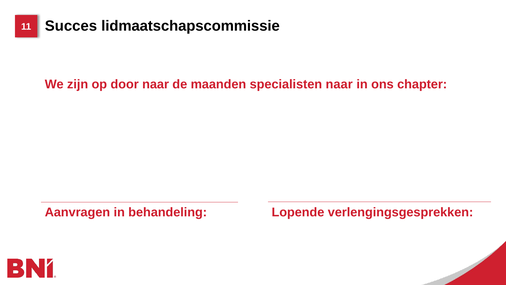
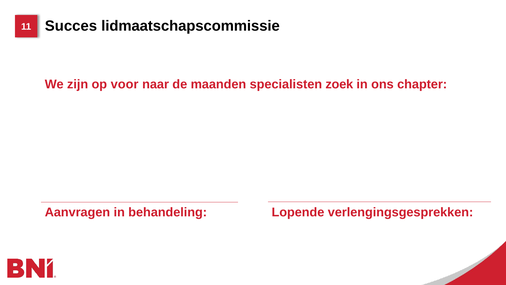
door: door -> voor
specialisten naar: naar -> zoek
